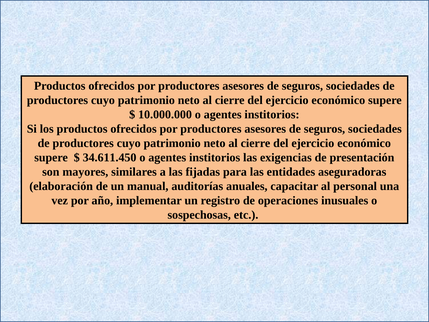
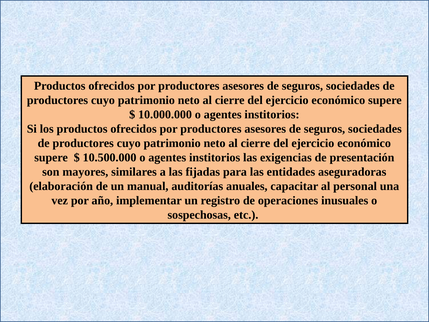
34.611.450: 34.611.450 -> 10.500.000
